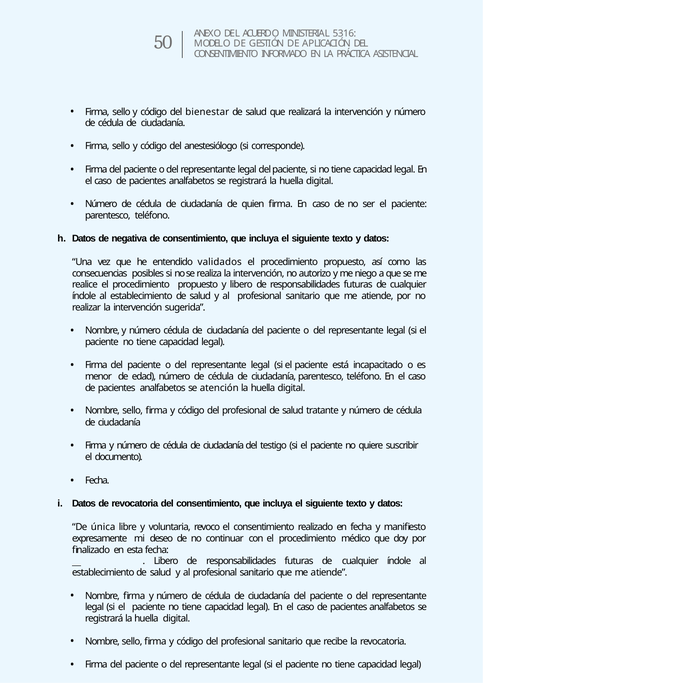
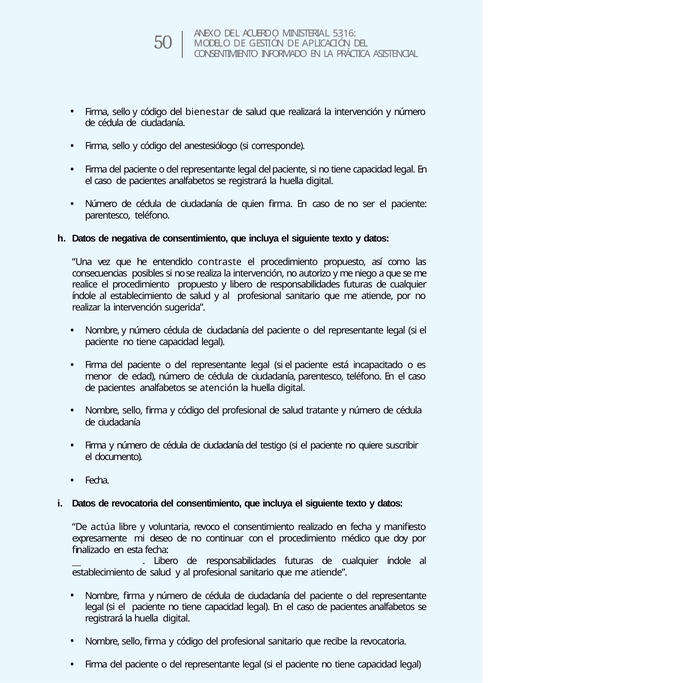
validados: validados -> contraste
única: única -> actúa
